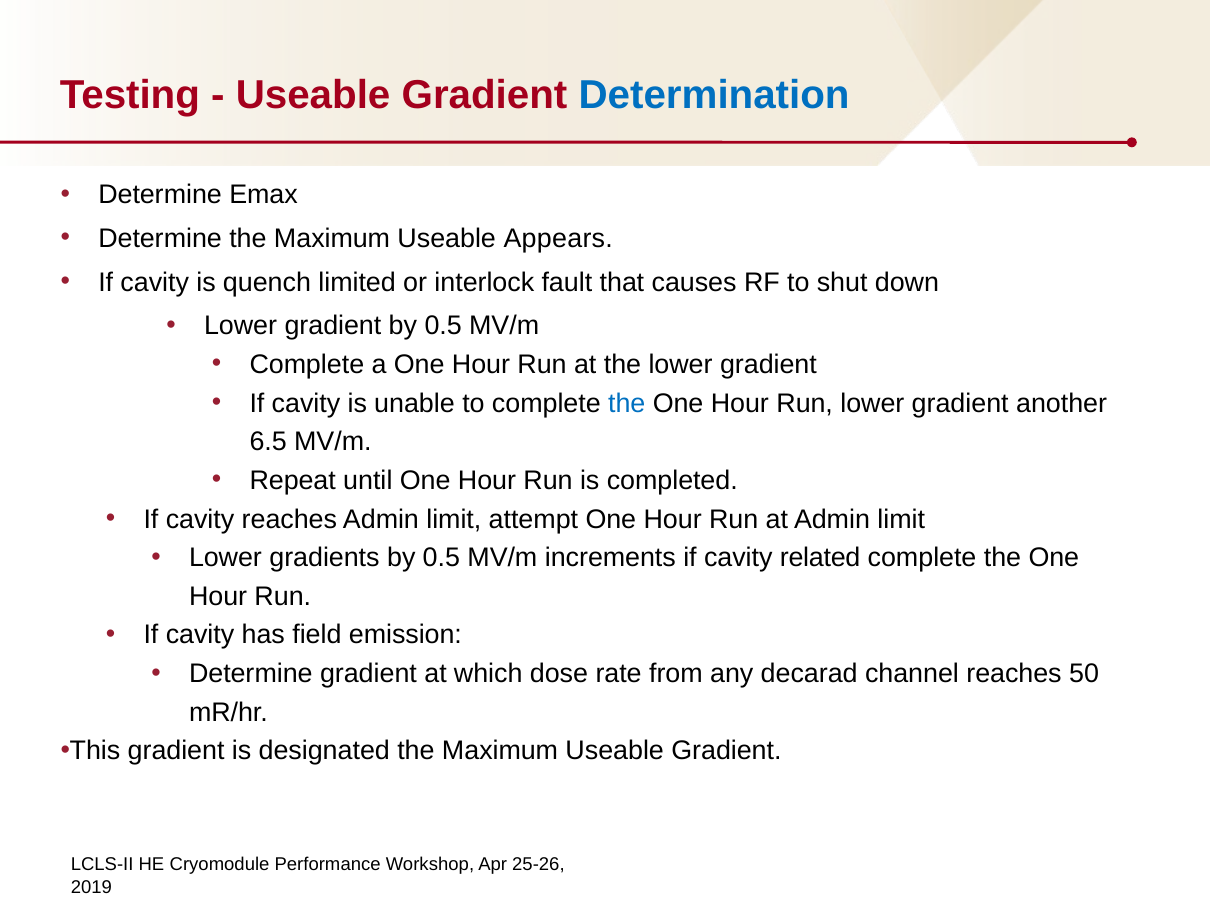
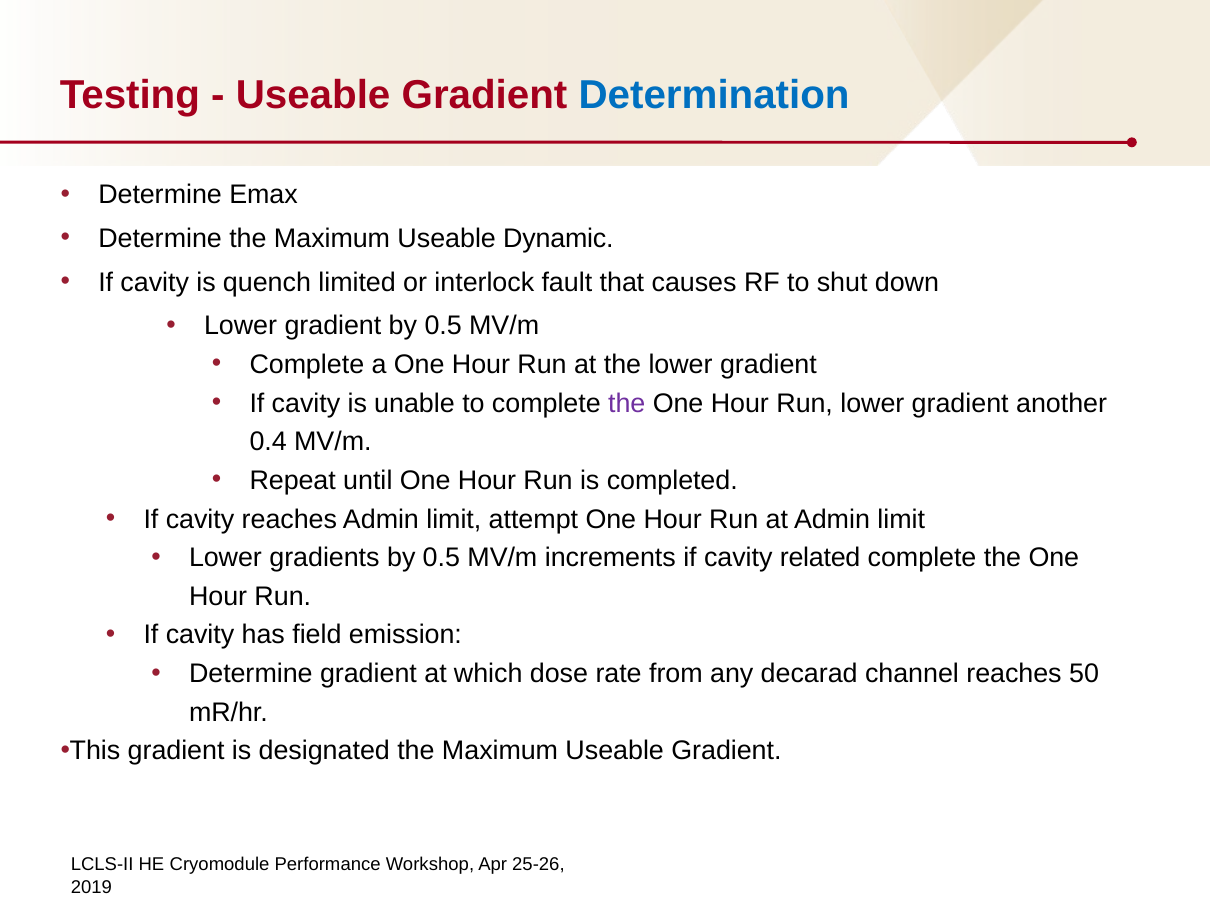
Appears: Appears -> Dynamic
the at (627, 403) colour: blue -> purple
6.5: 6.5 -> 0.4
